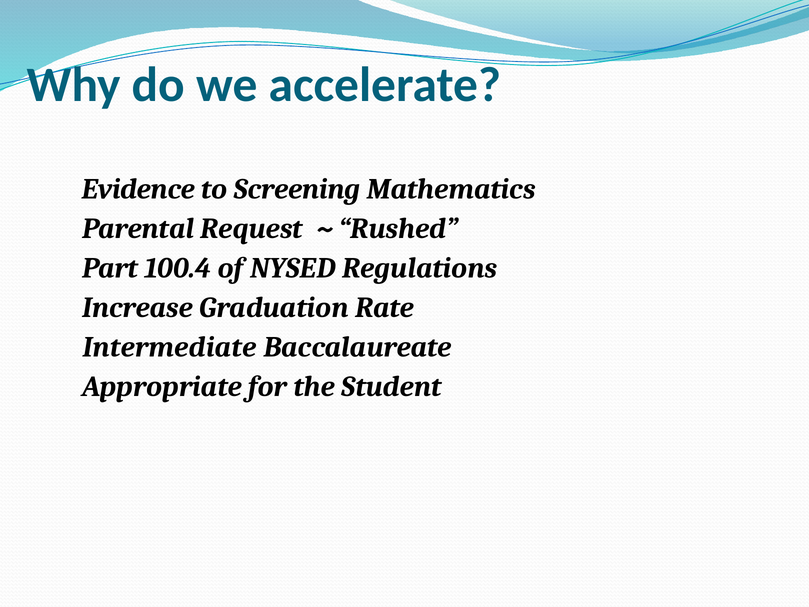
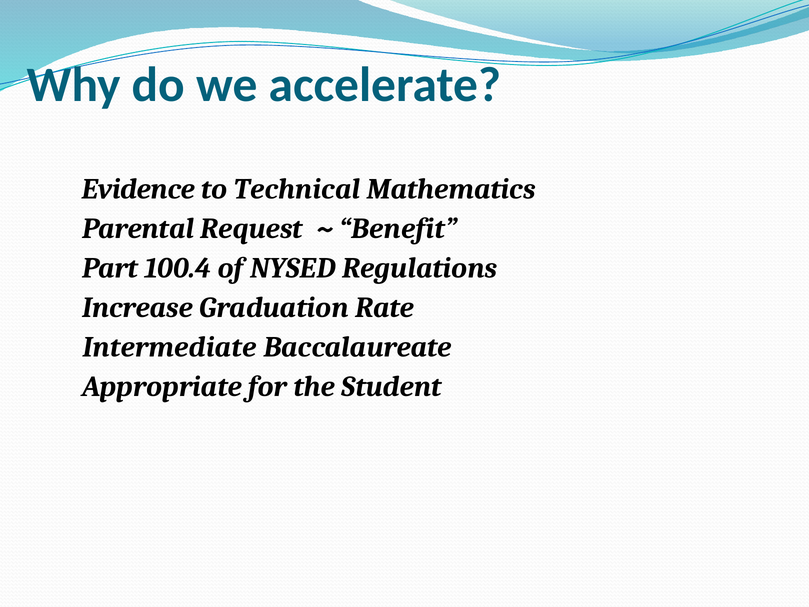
Screening: Screening -> Technical
Rushed: Rushed -> Benefit
